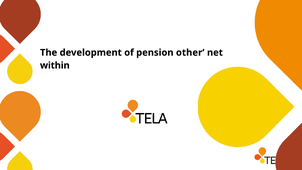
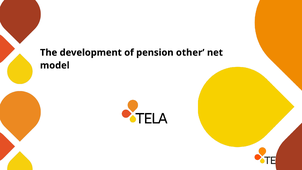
within: within -> model
